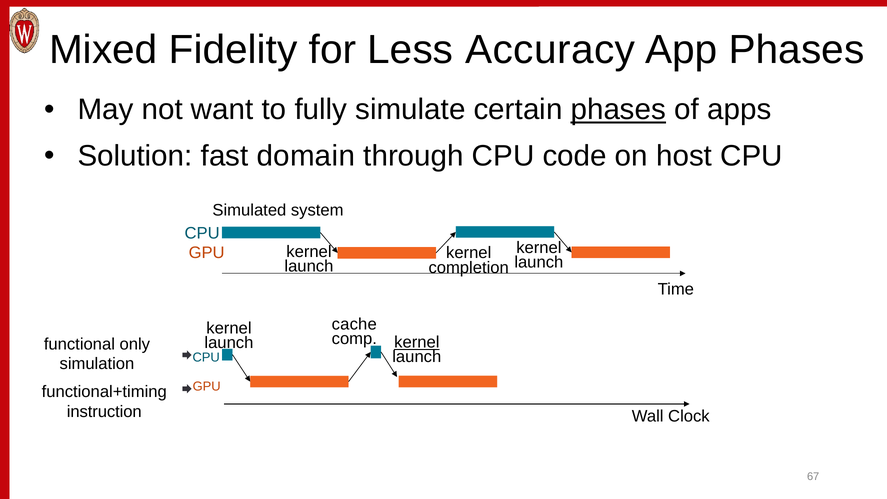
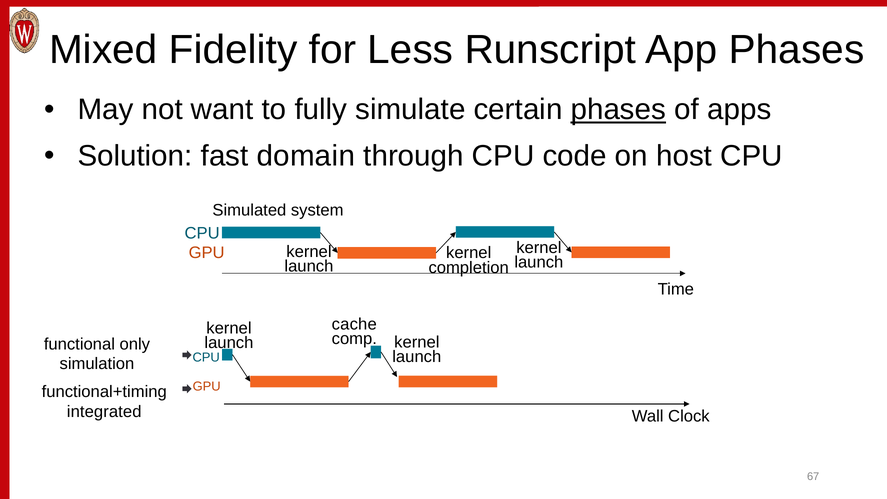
Accuracy: Accuracy -> Runscript
kernel at (417, 342) underline: present -> none
instruction: instruction -> integrated
